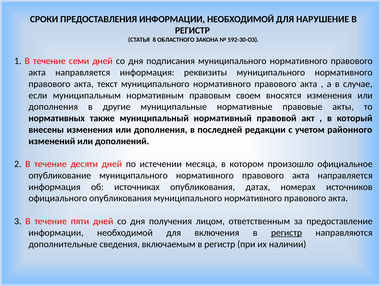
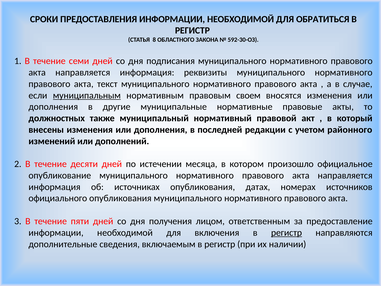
НАРУШЕНИЕ: НАРУШЕНИЕ -> ОБРАТИТЬСЯ
муниципальным underline: none -> present
нормативных: нормативных -> должностных
